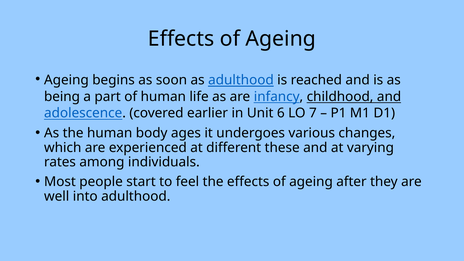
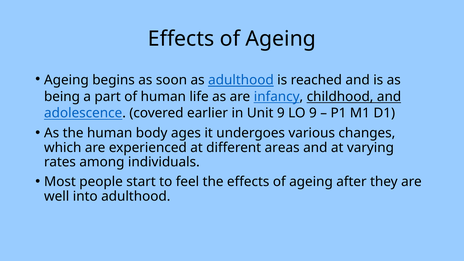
Unit 6: 6 -> 9
LO 7: 7 -> 9
these: these -> areas
